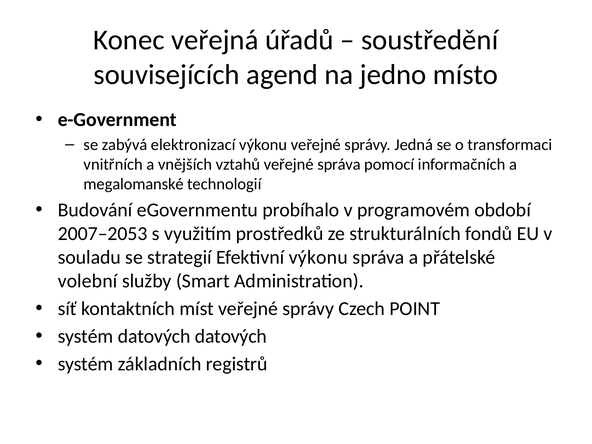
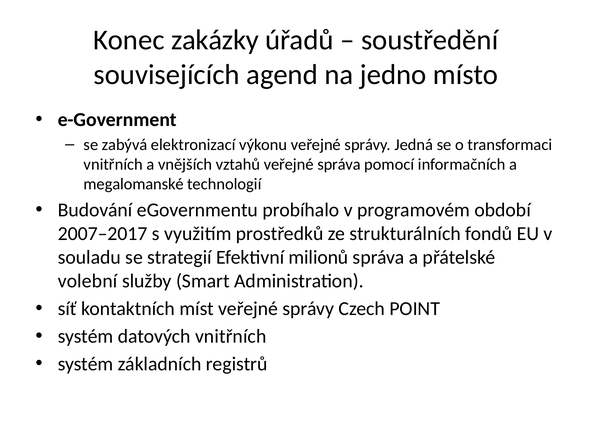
veřejná: veřejná -> zakázky
2007–2053: 2007–2053 -> 2007–2017
Efektivní výkonu: výkonu -> milionů
datových datových: datových -> vnitřních
